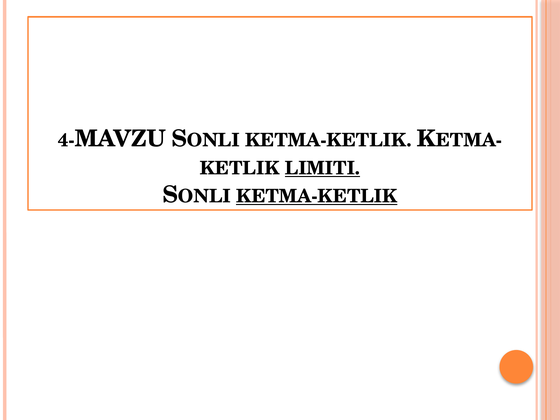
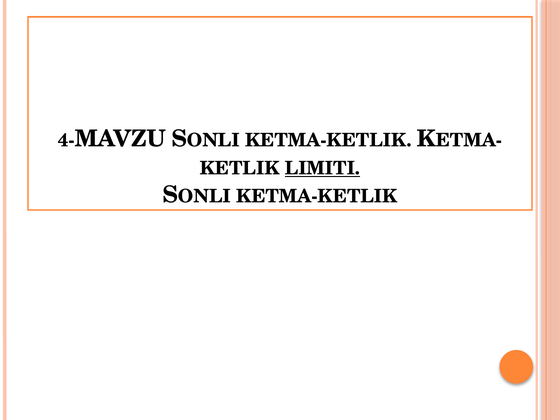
KETMA-KETLIK at (317, 196) underline: present -> none
